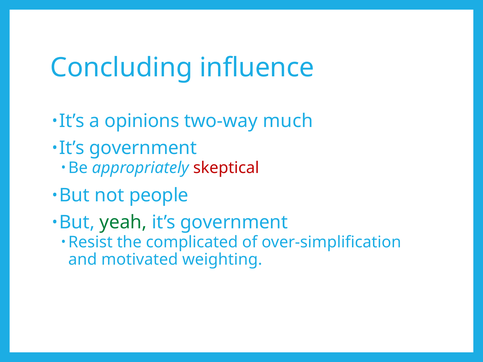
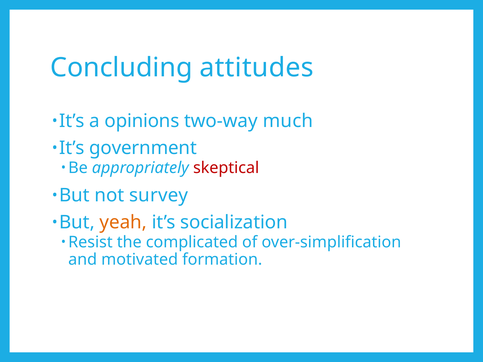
influence: influence -> attitudes
people: people -> survey
yeah colour: green -> orange
government at (234, 223): government -> socialization
weighting: weighting -> formation
